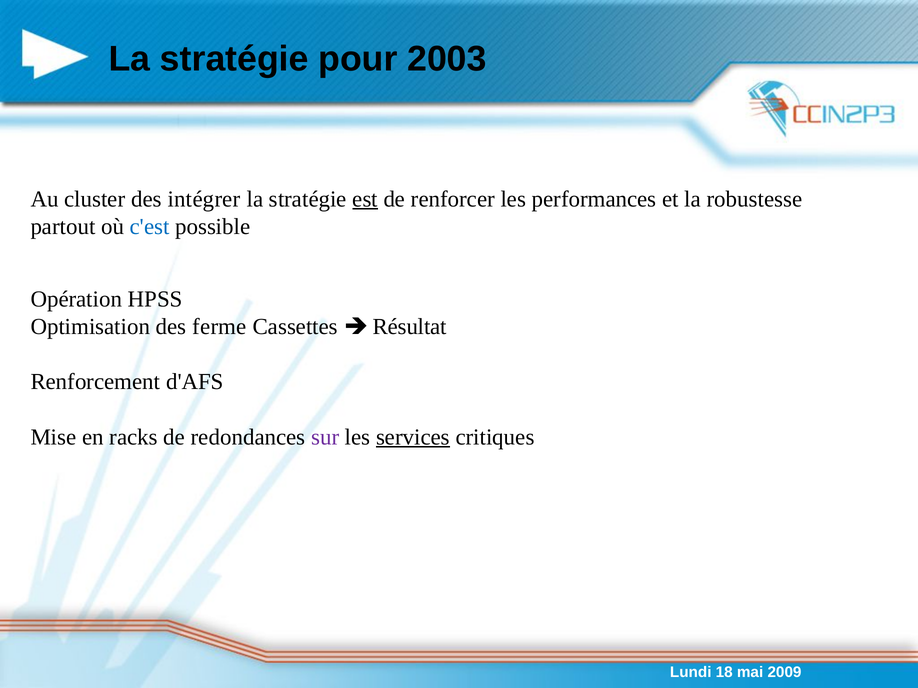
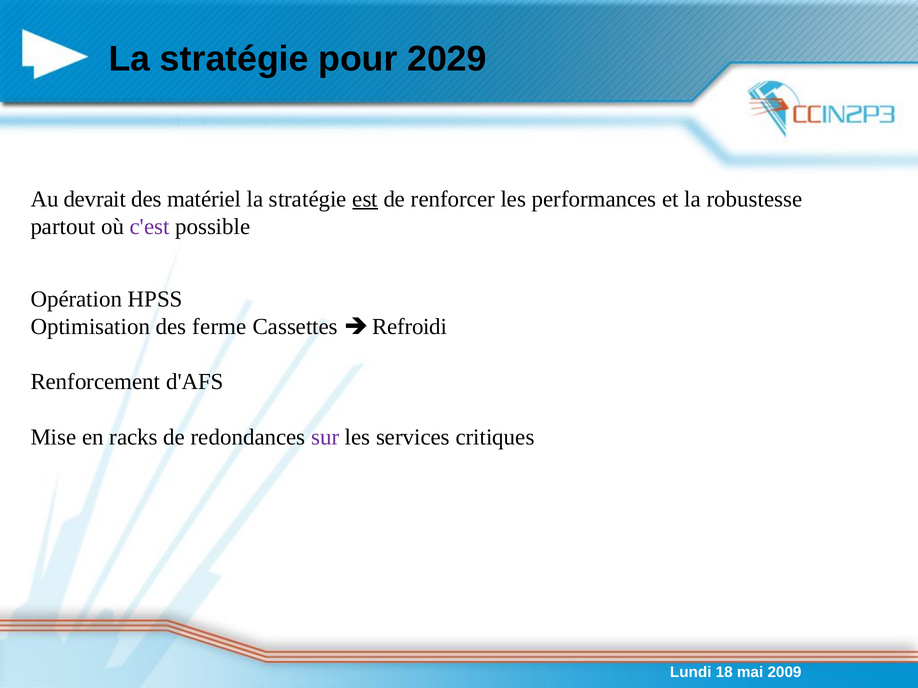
2003: 2003 -> 2029
cluster: cluster -> devrait
intégrer: intégrer -> matériel
c'est colour: blue -> purple
Résultat: Résultat -> Refroidi
services underline: present -> none
